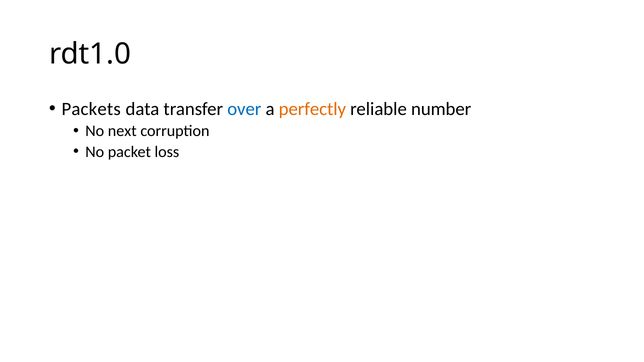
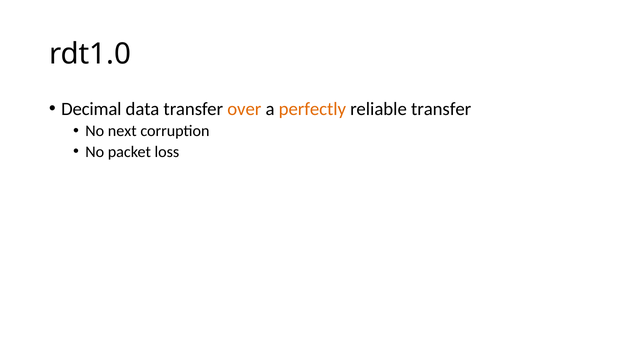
Packets: Packets -> Decimal
over colour: blue -> orange
reliable number: number -> transfer
